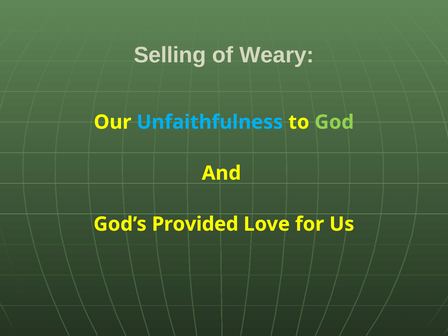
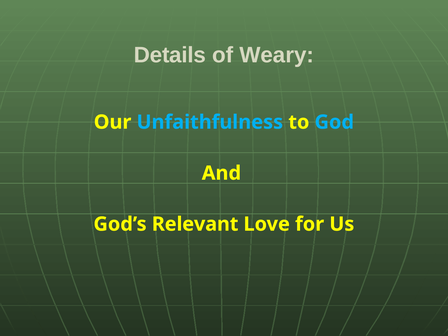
Selling: Selling -> Details
God colour: light green -> light blue
Provided: Provided -> Relevant
